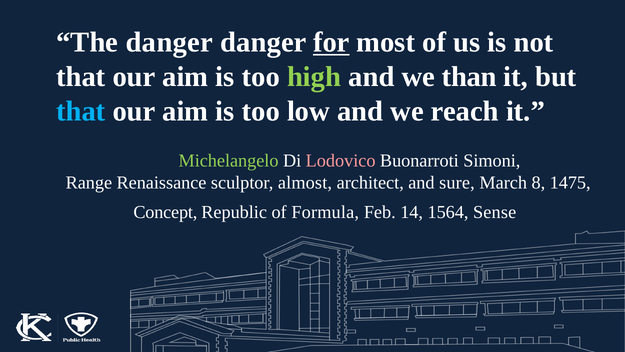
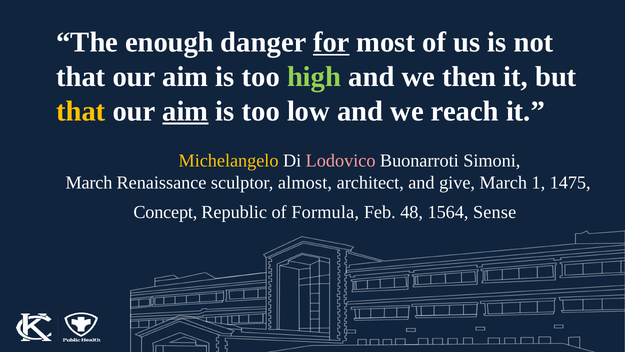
The danger: danger -> enough
than: than -> then
that at (81, 111) colour: light blue -> yellow
aim at (185, 111) underline: none -> present
Michelangelo colour: light green -> yellow
Range at (89, 182): Range -> March
sure: sure -> give
8: 8 -> 1
14: 14 -> 48
